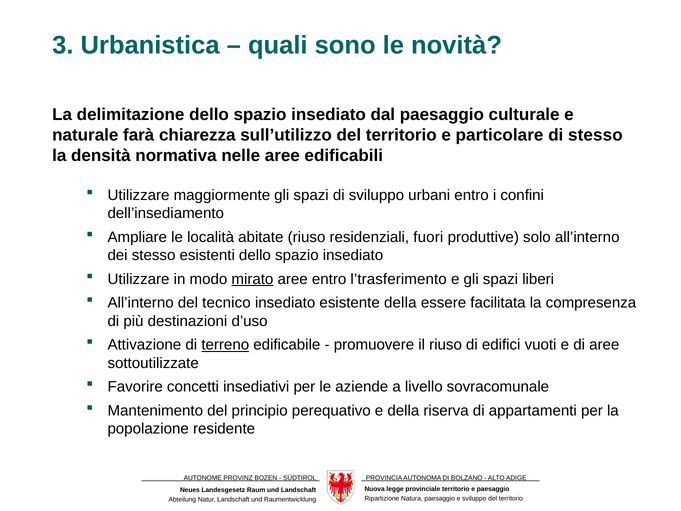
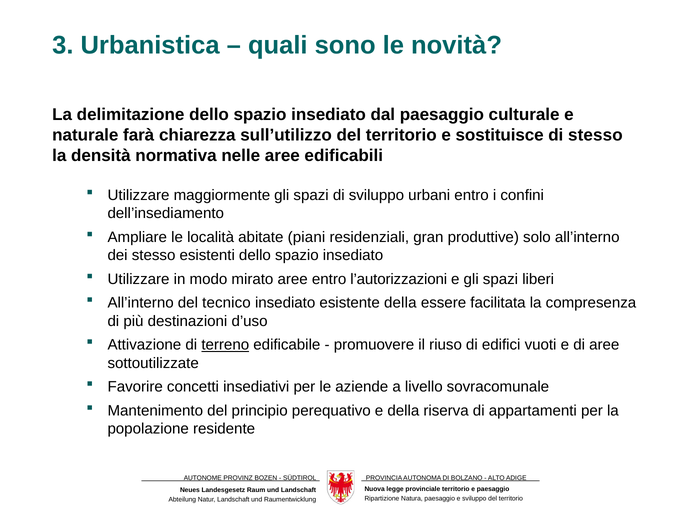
particolare: particolare -> sostituisce
abitate riuso: riuso -> piani
fuori: fuori -> gran
mirato underline: present -> none
l’trasferimento: l’trasferimento -> l’autorizzazioni
